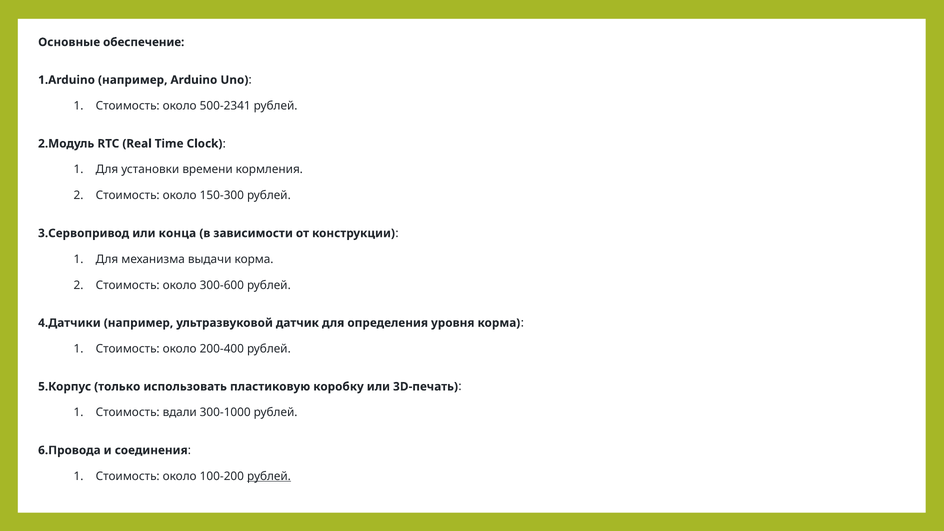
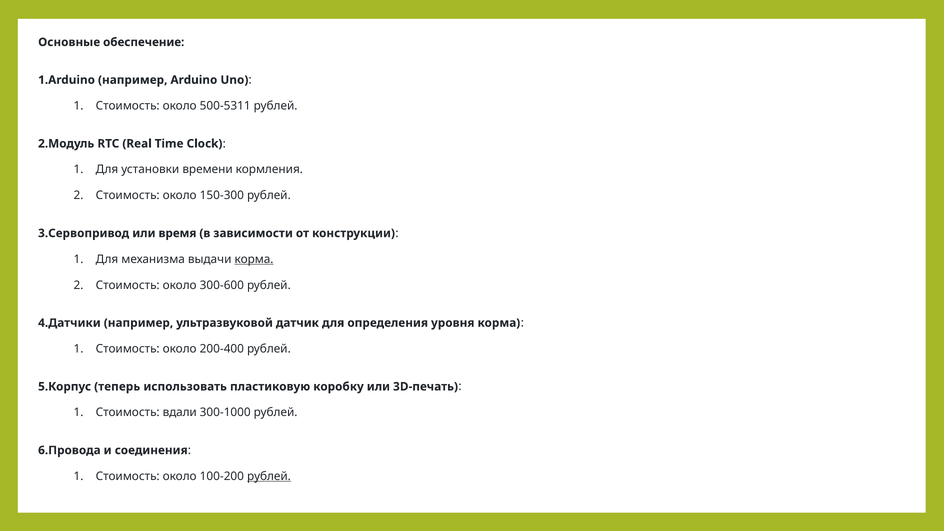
500-2341: 500-2341 -> 500-5311
конца: конца -> время
корма at (254, 259) underline: none -> present
только: только -> теперь
